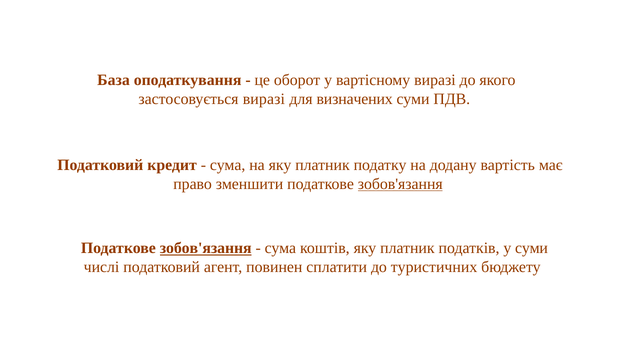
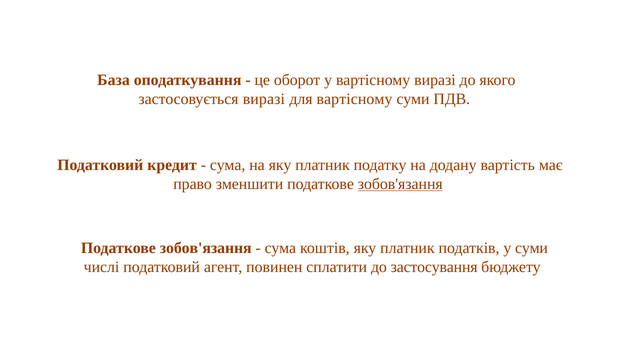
для визначених: визначених -> вартісному
зобов'язання at (206, 249) underline: present -> none
туристичних: туристичних -> застосування
